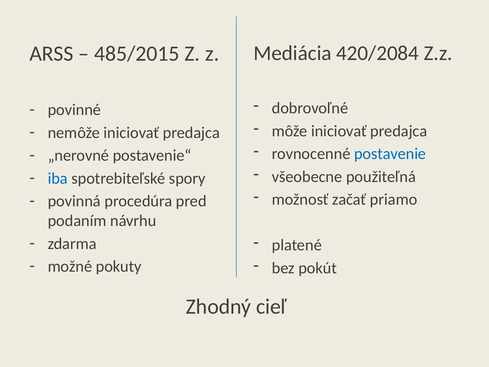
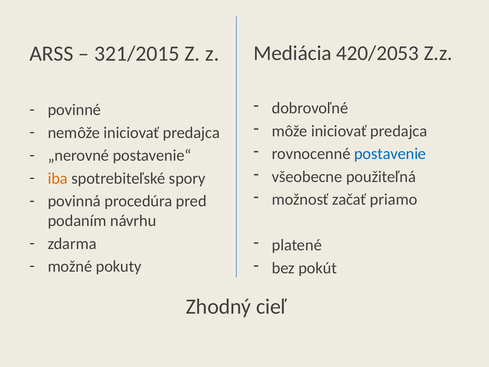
420/2084: 420/2084 -> 420/2053
485/2015: 485/2015 -> 321/2015
iba colour: blue -> orange
